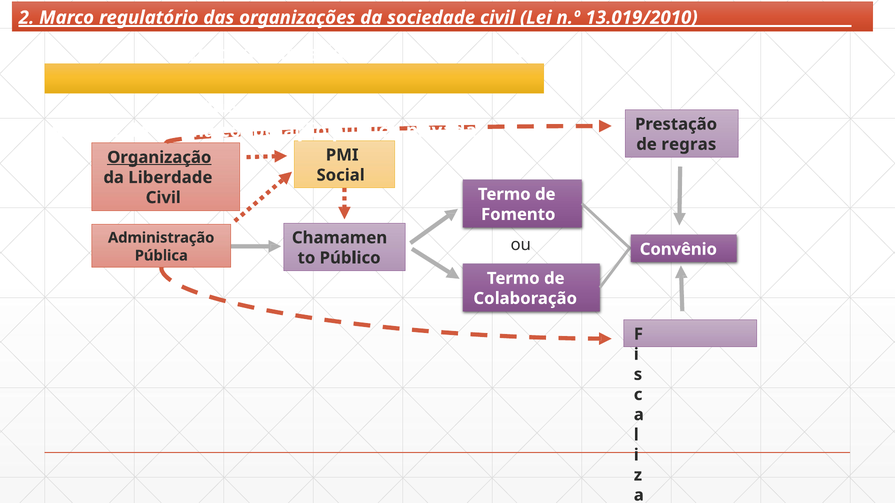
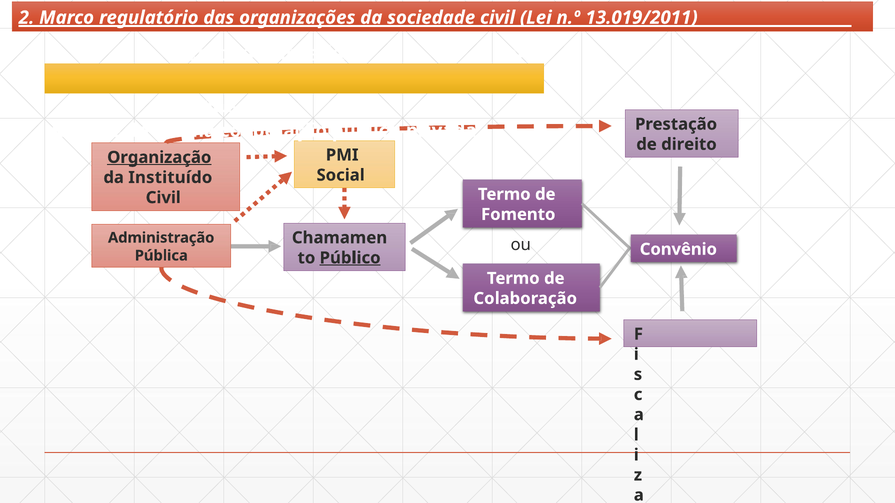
13.019/2010: 13.019/2010 -> 13.019/2011
regras: regras -> direito
Liberdade: Liberdade -> Instituído
Público underline: none -> present
